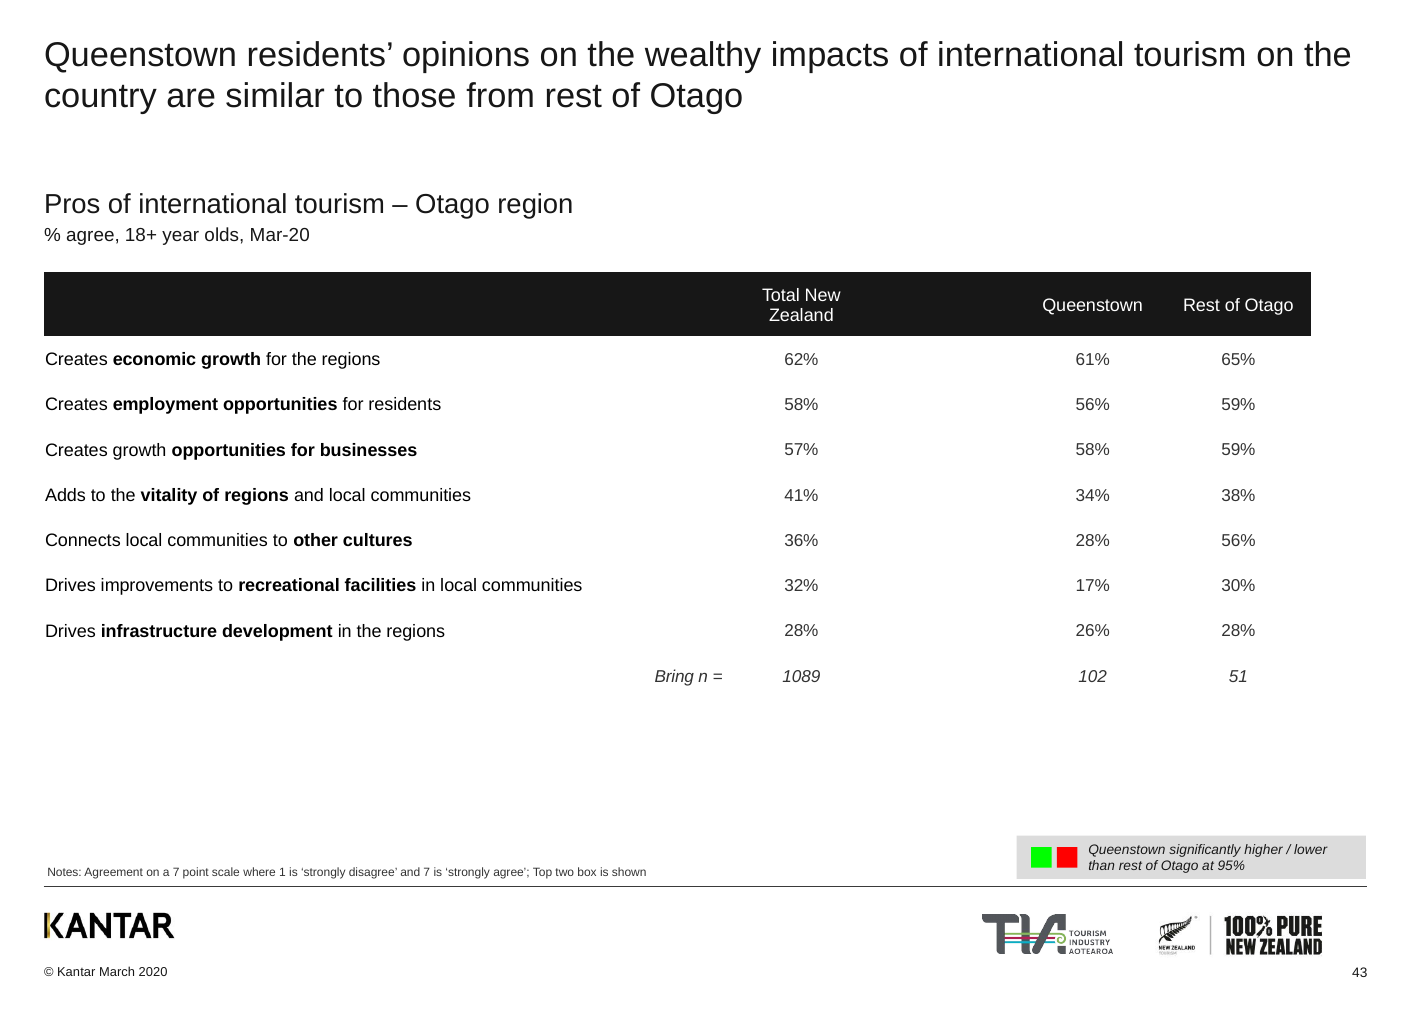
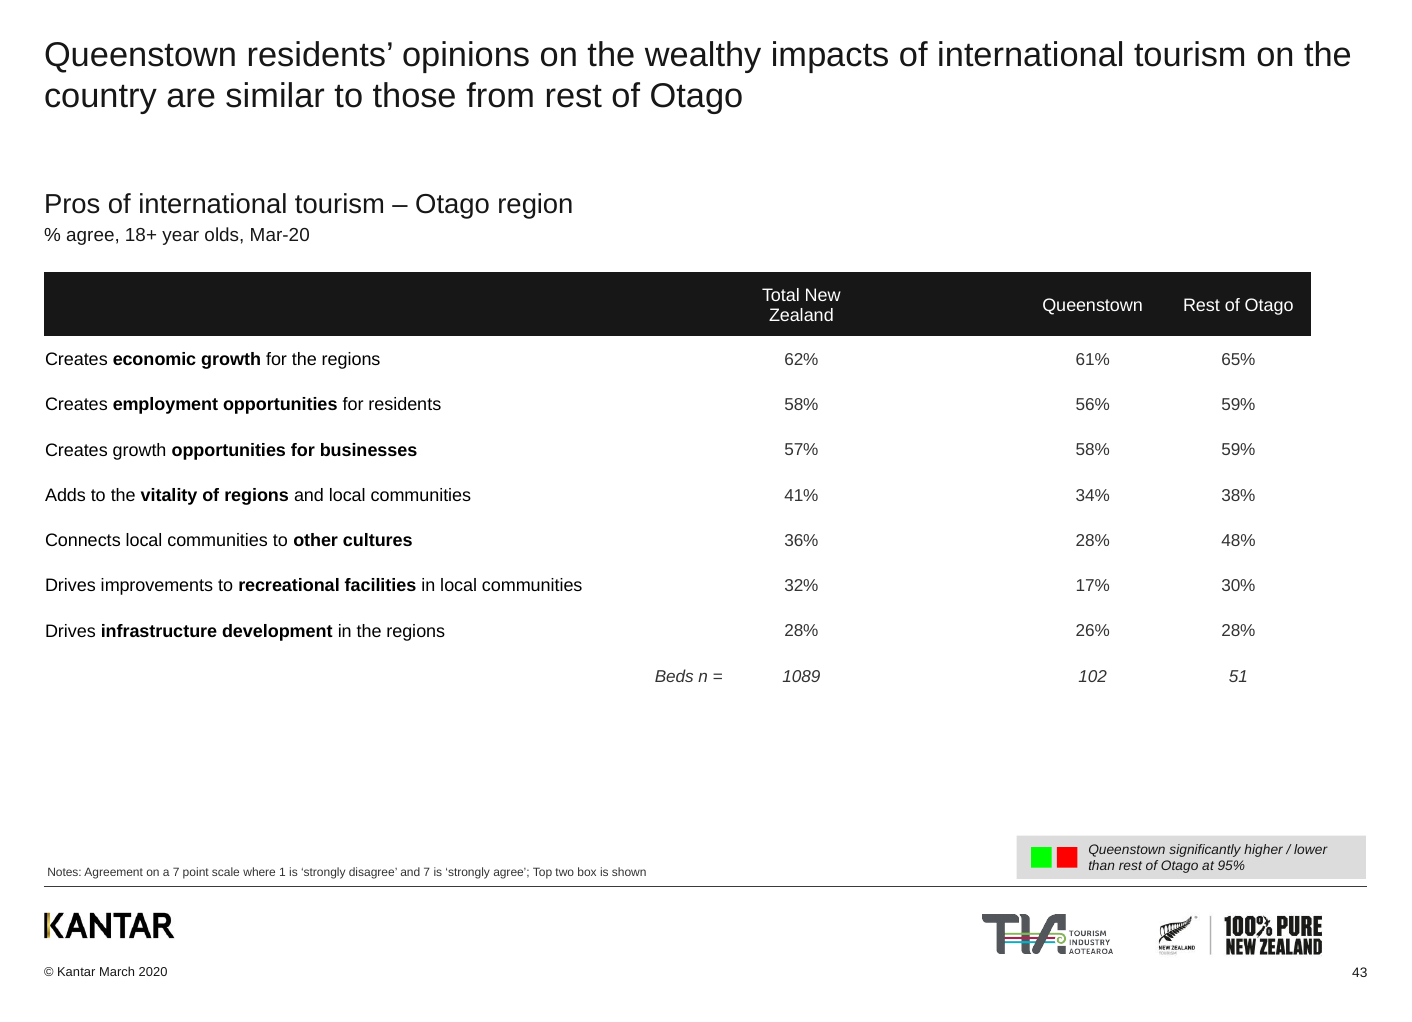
28% 56%: 56% -> 48%
Bring: Bring -> Beds
